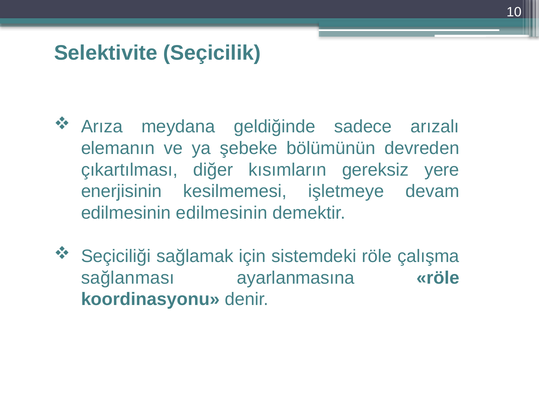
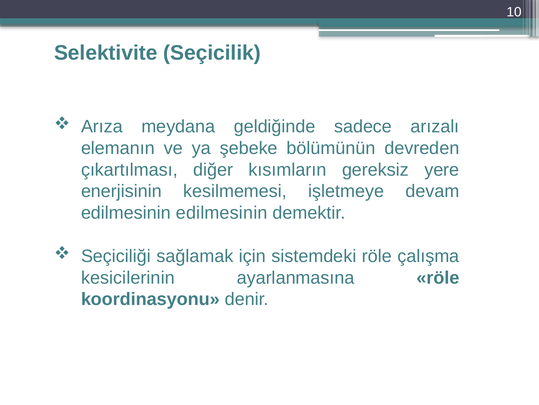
sağlanması: sağlanması -> kesicilerinin
